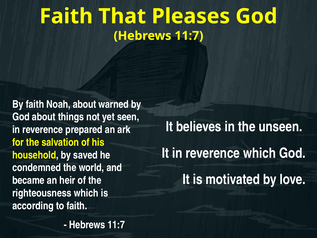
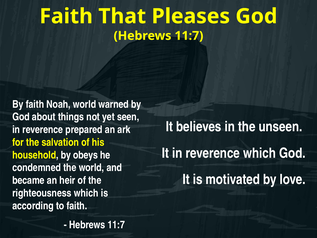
Noah about: about -> world
saved: saved -> obeys
